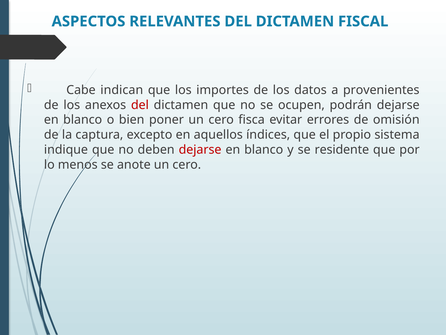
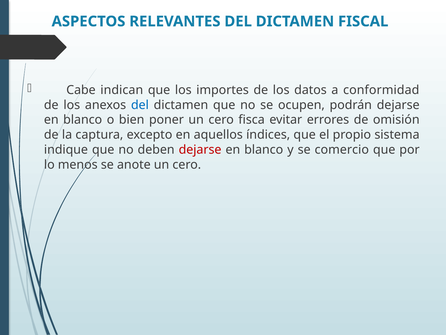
provenientes: provenientes -> conformidad
del at (140, 105) colour: red -> blue
residente: residente -> comercio
